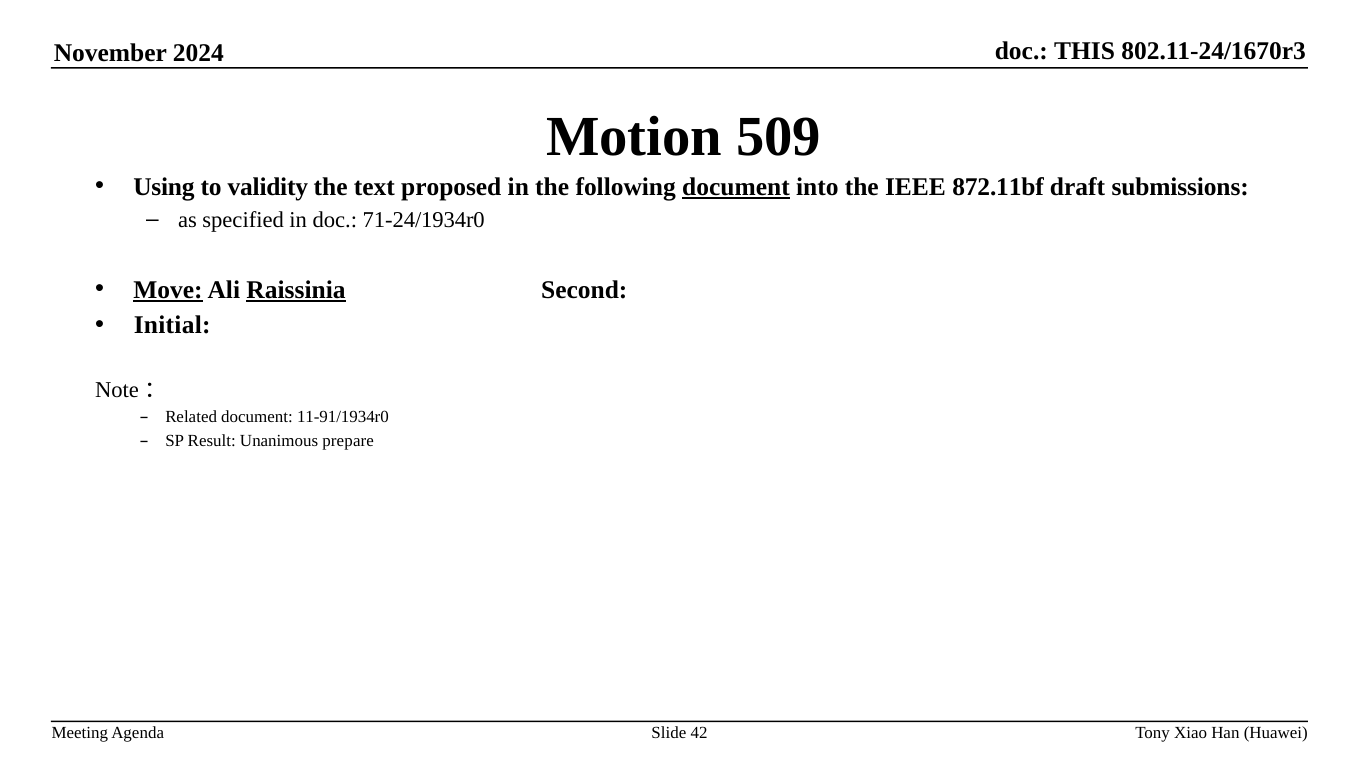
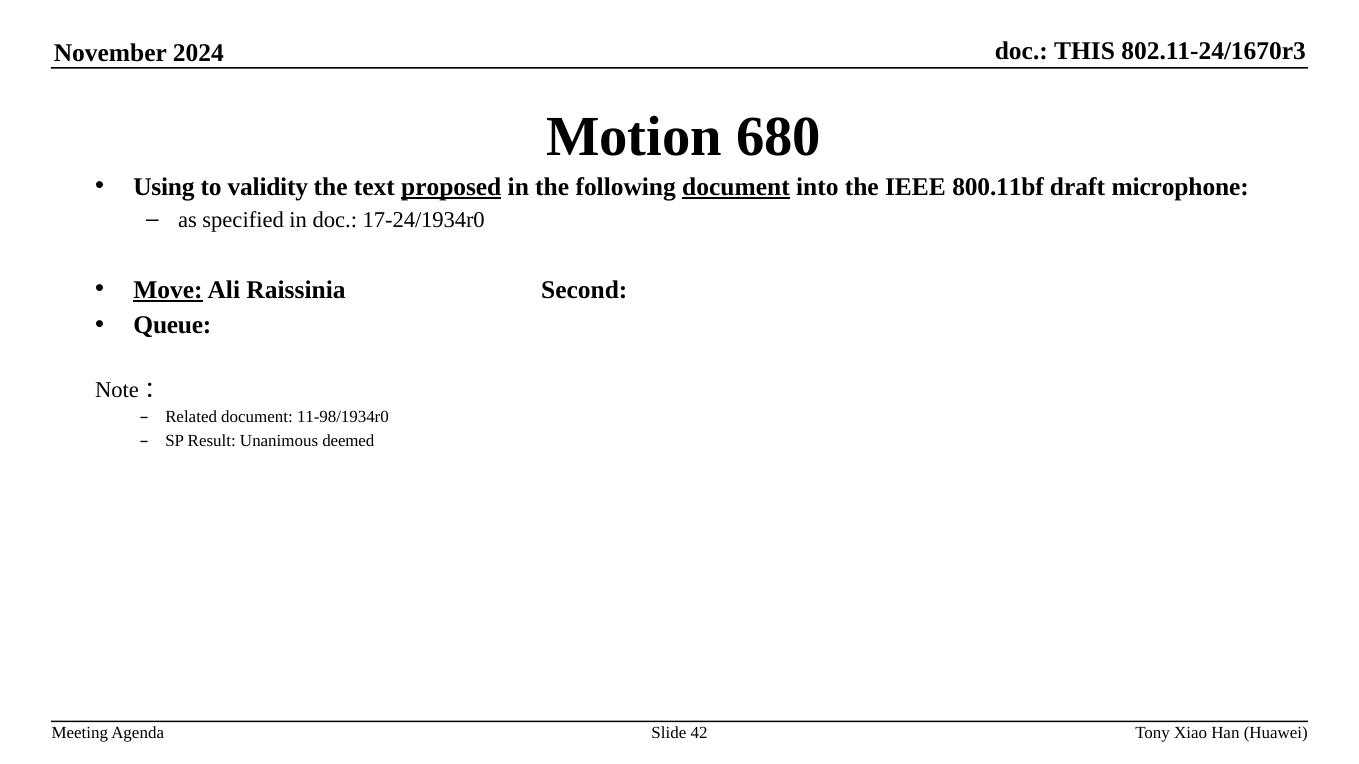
509: 509 -> 680
proposed underline: none -> present
872.11bf: 872.11bf -> 800.11bf
submissions: submissions -> microphone
71-24/1934r0: 71-24/1934r0 -> 17-24/1934r0
Raissinia underline: present -> none
Initial: Initial -> Queue
11-91/1934r0: 11-91/1934r0 -> 11-98/1934r0
prepare: prepare -> deemed
